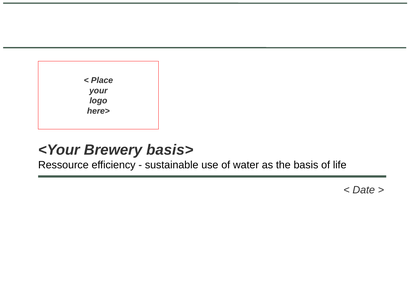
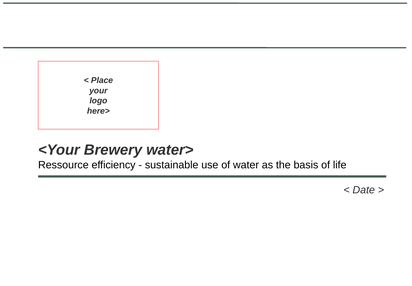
basis>: basis> -> water>
